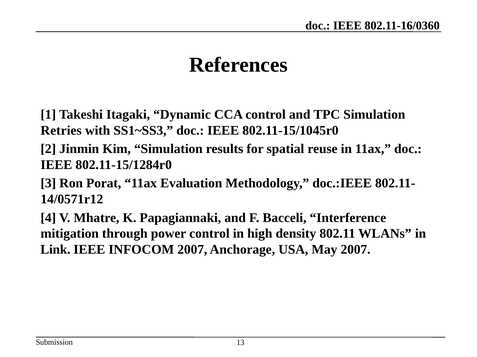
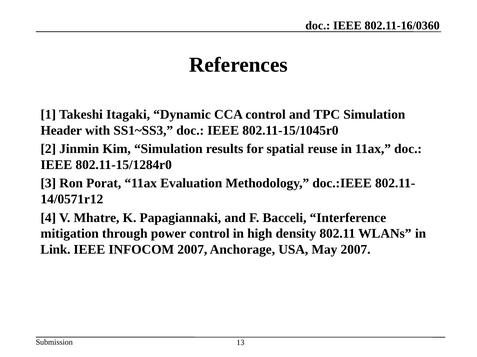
Retries: Retries -> Header
